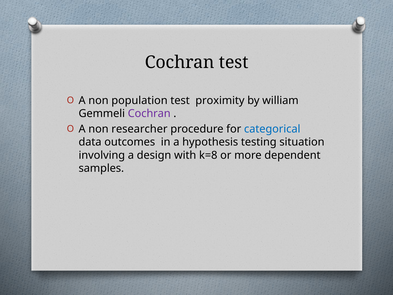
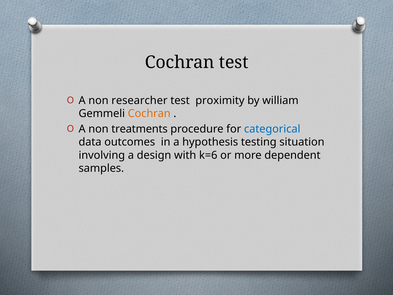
population: population -> researcher
Cochran at (149, 114) colour: purple -> orange
researcher: researcher -> treatments
k=8: k=8 -> k=6
